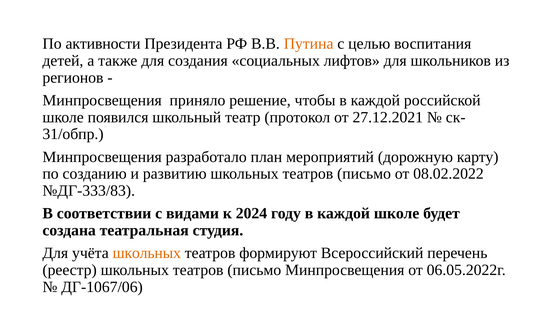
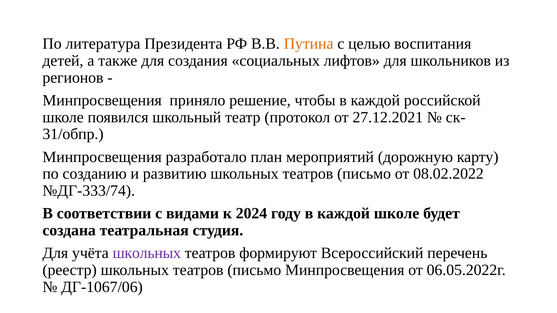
активности: активности -> литература
№ДГ-333/83: №ДГ-333/83 -> №ДГ-333/74
школьных at (147, 253) colour: orange -> purple
